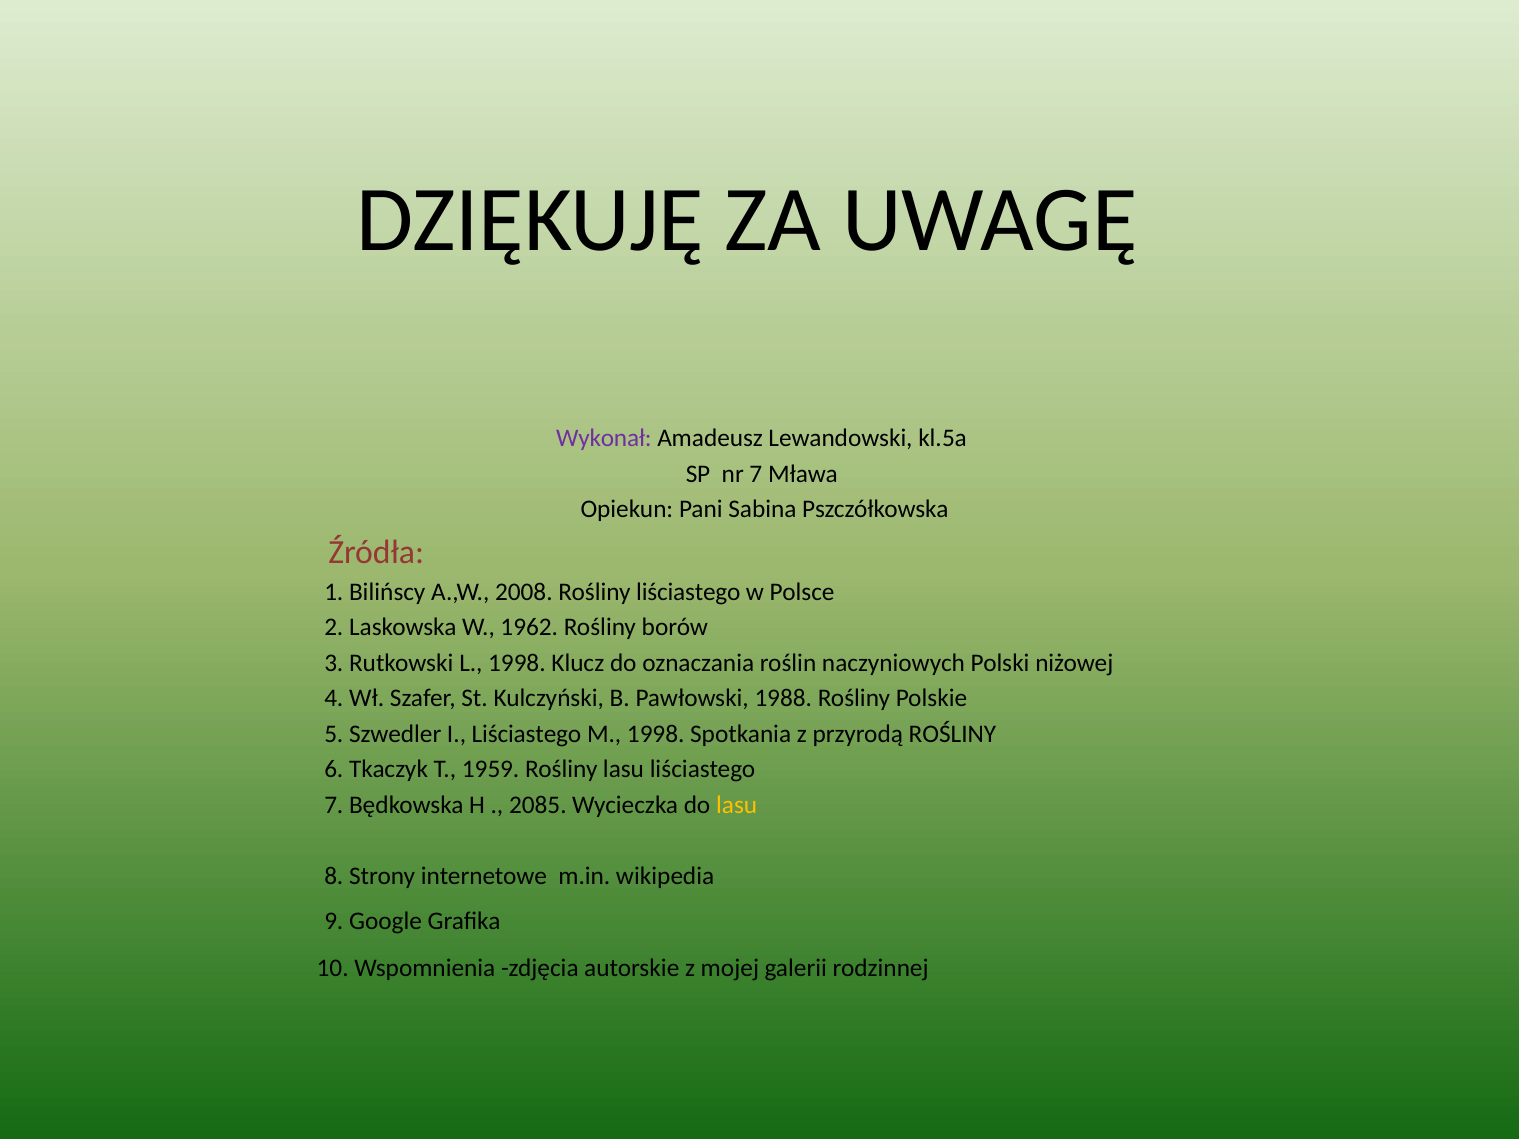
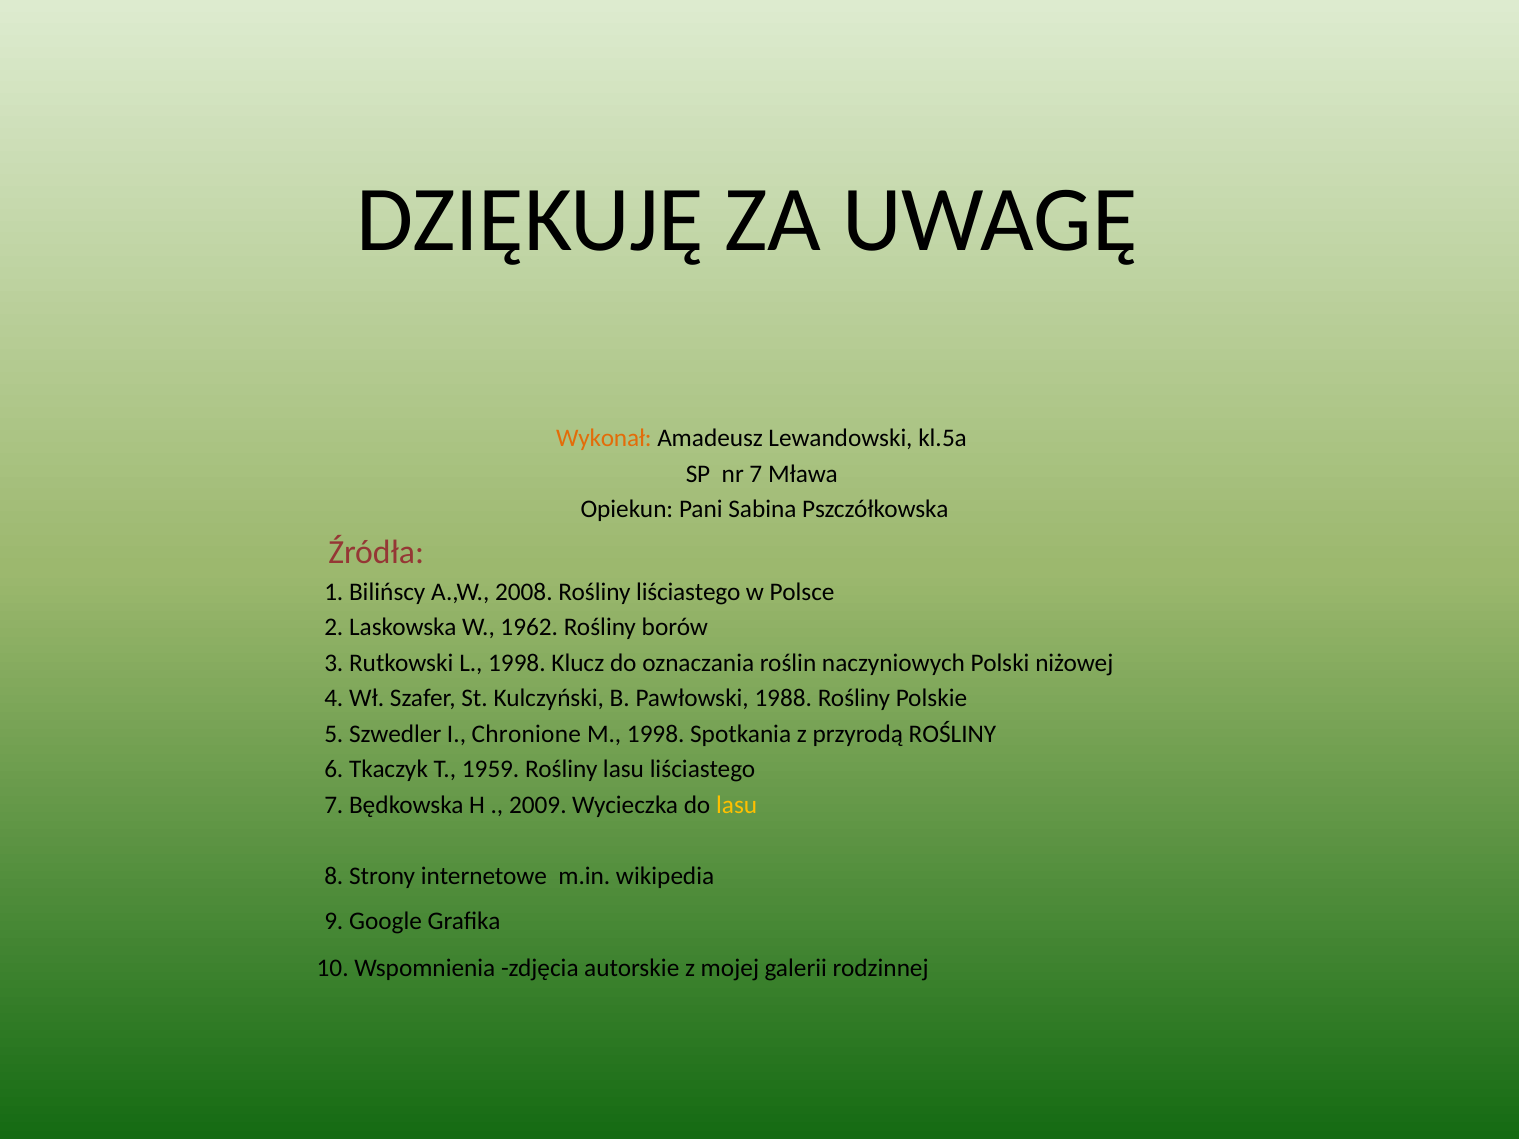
Wykonał colour: purple -> orange
I Liściastego: Liściastego -> Chronione
2085: 2085 -> 2009
